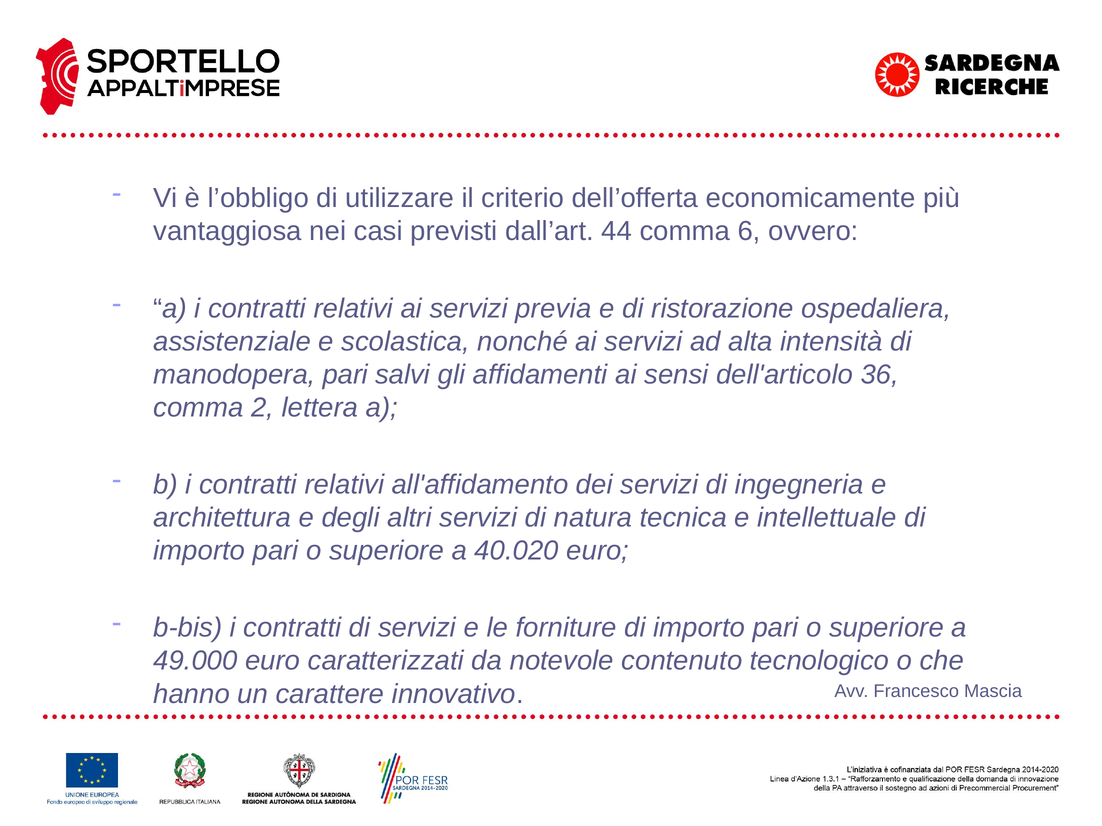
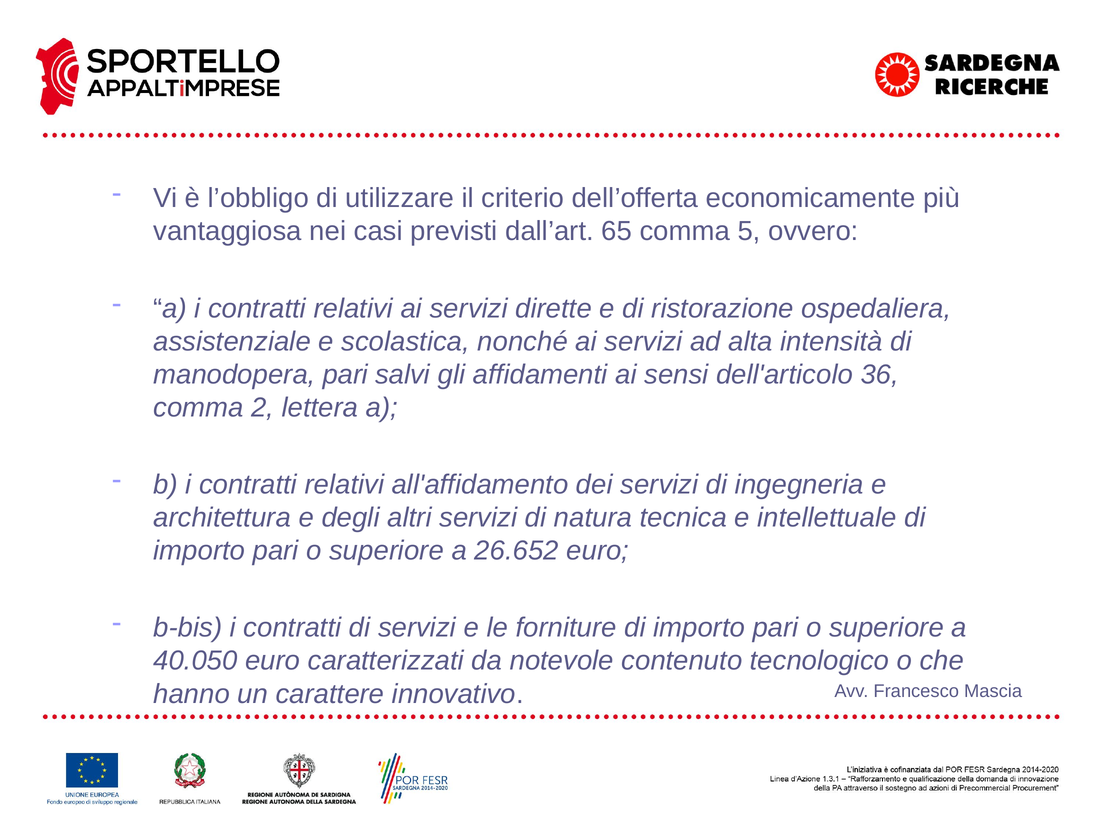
44: 44 -> 65
6: 6 -> 5
previa: previa -> dirette
40.020: 40.020 -> 26.652
49.000: 49.000 -> 40.050
